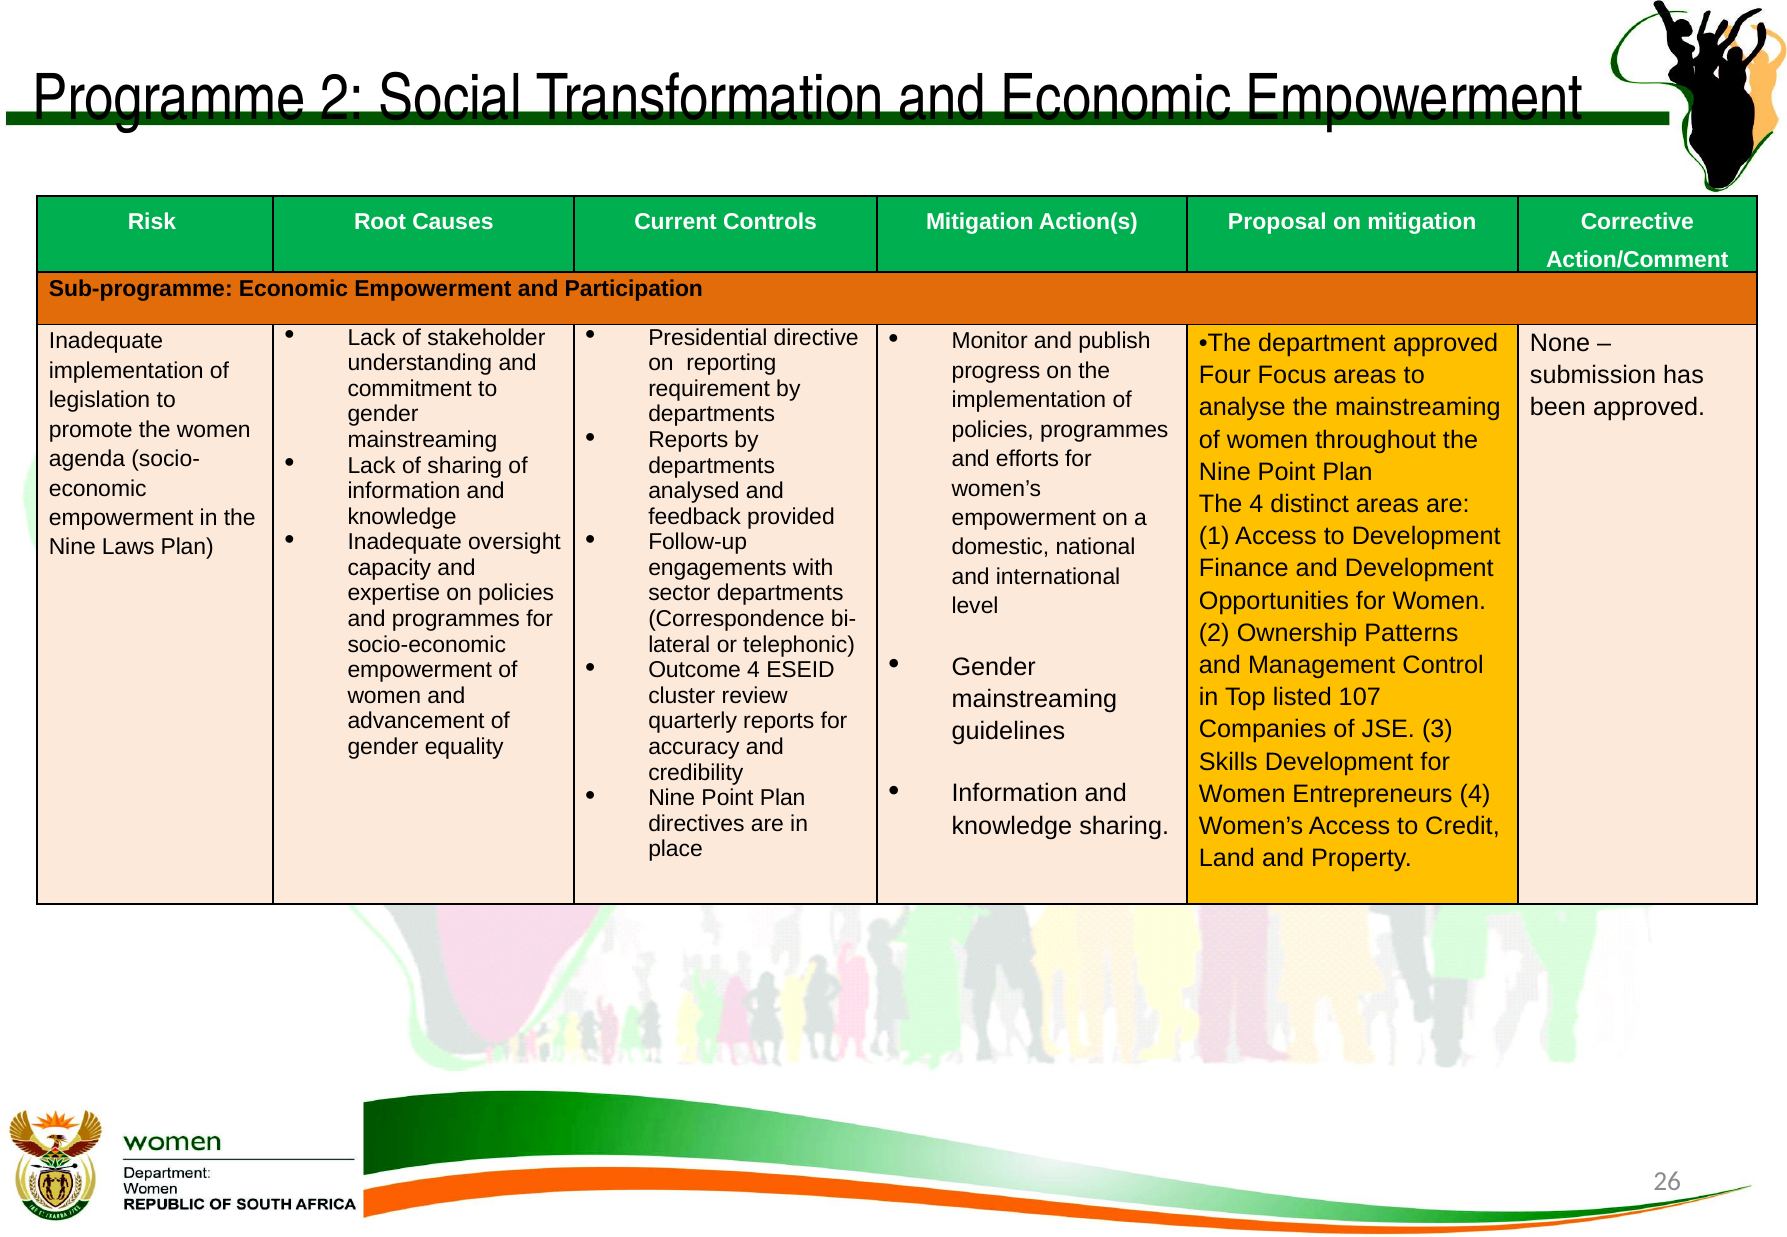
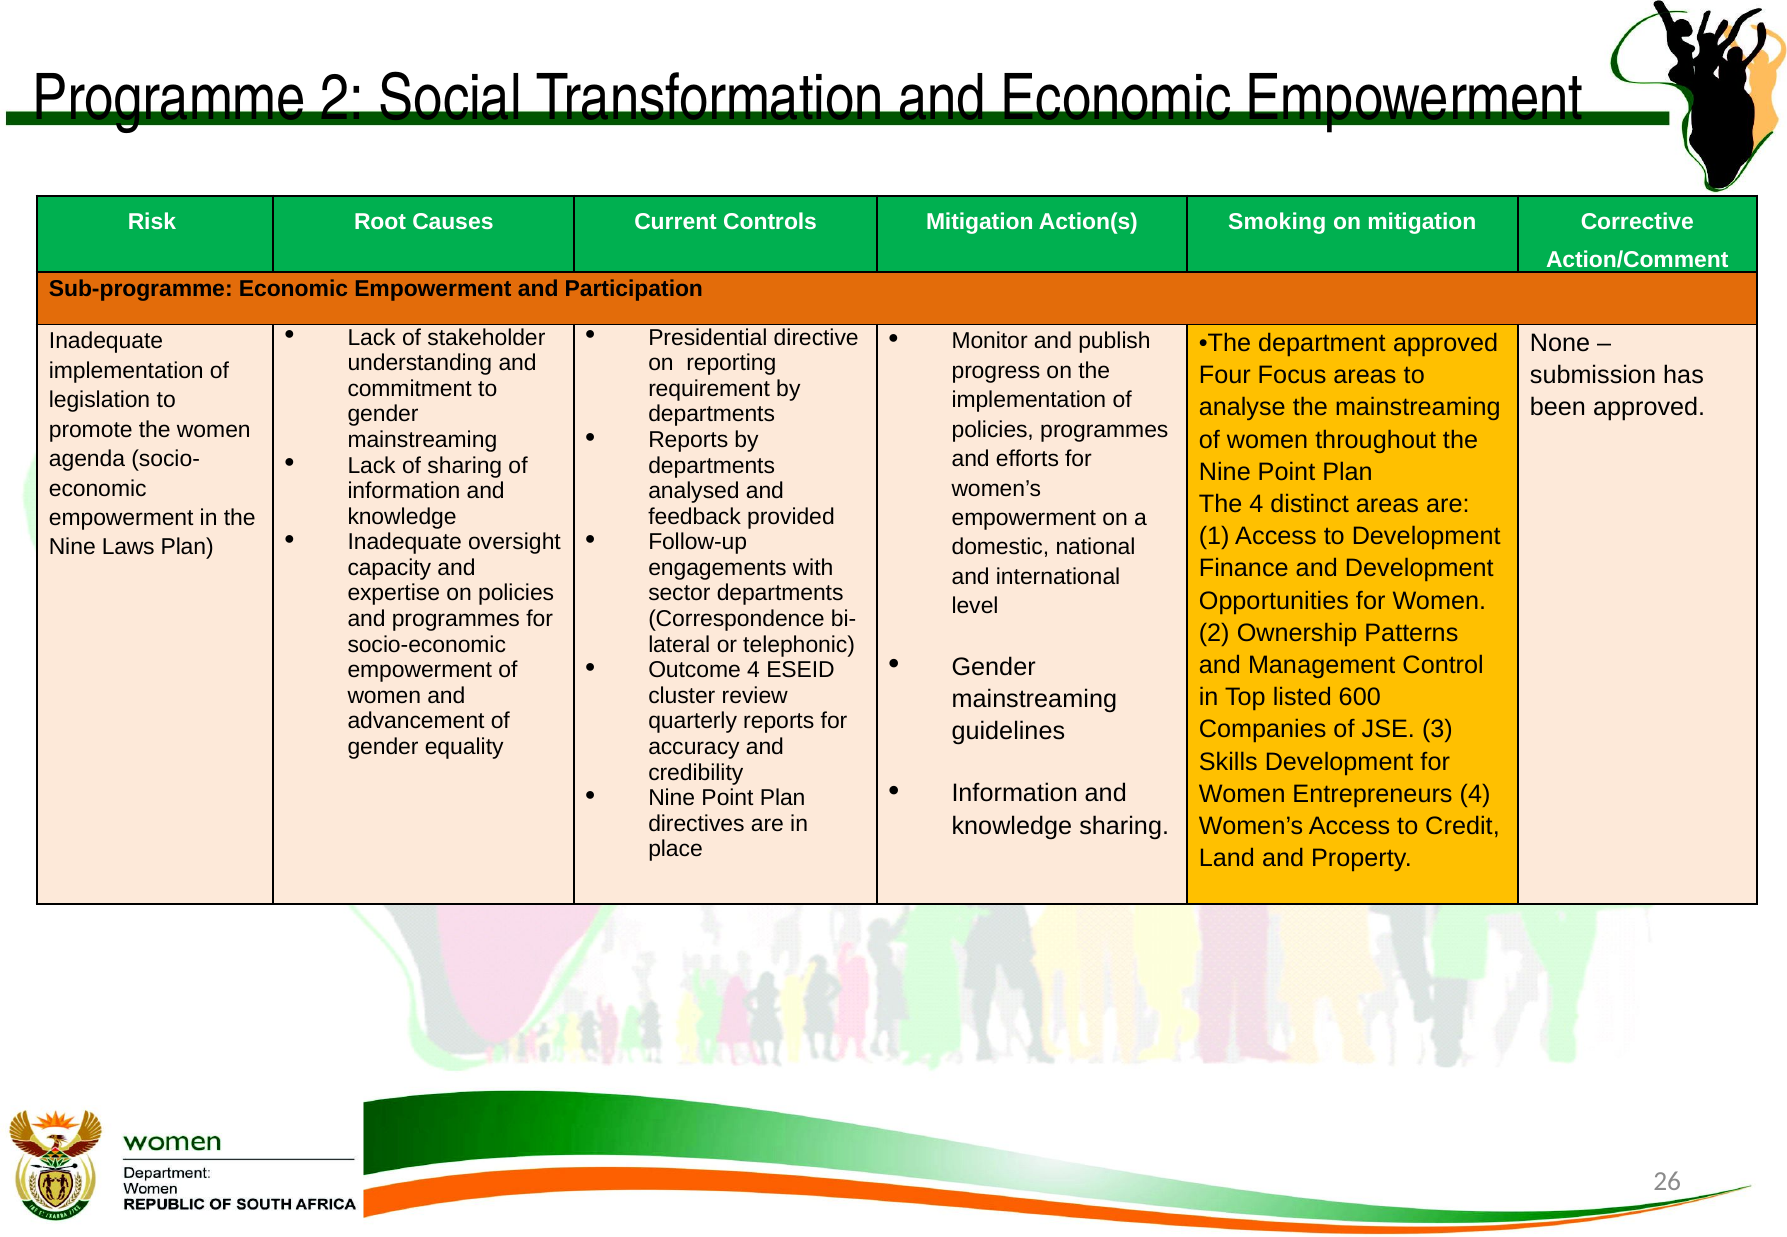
Proposal: Proposal -> Smoking
107: 107 -> 600
